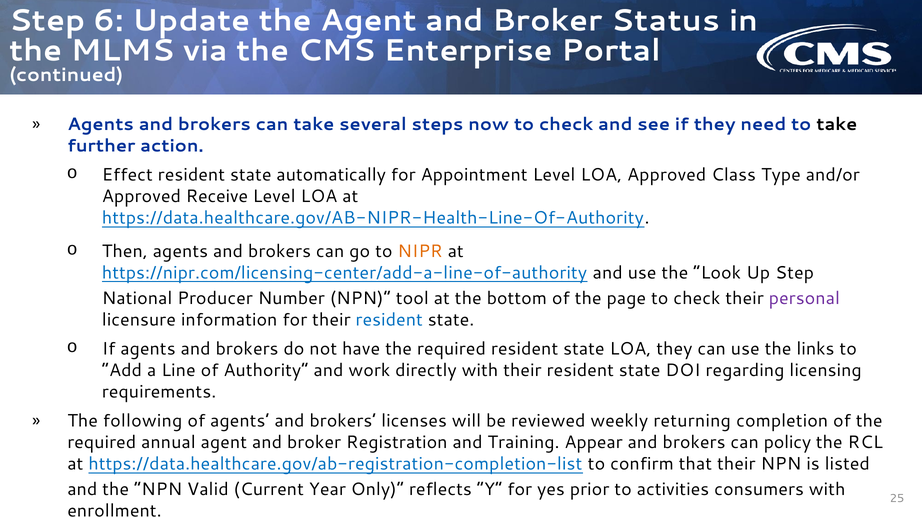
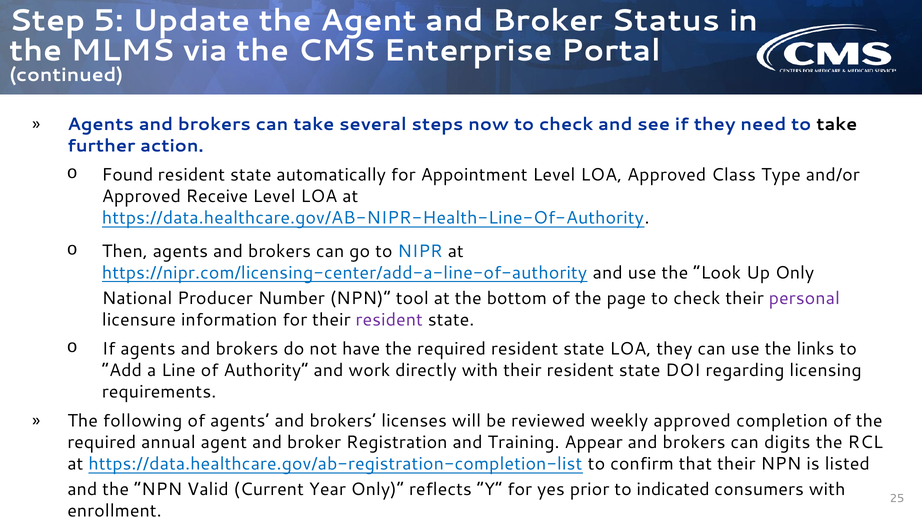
6: 6 -> 5
Effect: Effect -> Found
NIPR colour: orange -> blue
Up Step: Step -> Only
resident at (389, 320) colour: blue -> purple
weekly returning: returning -> approved
policy: policy -> digits
activities: activities -> indicated
